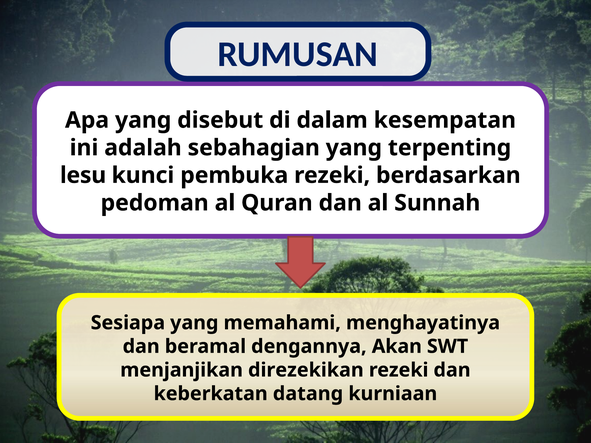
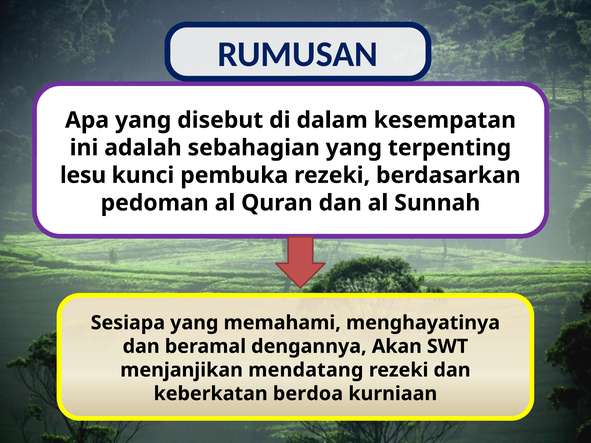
direzekikan: direzekikan -> mendatang
datang: datang -> berdoa
